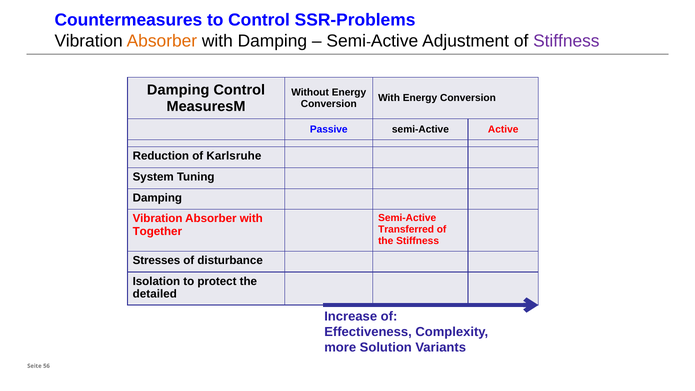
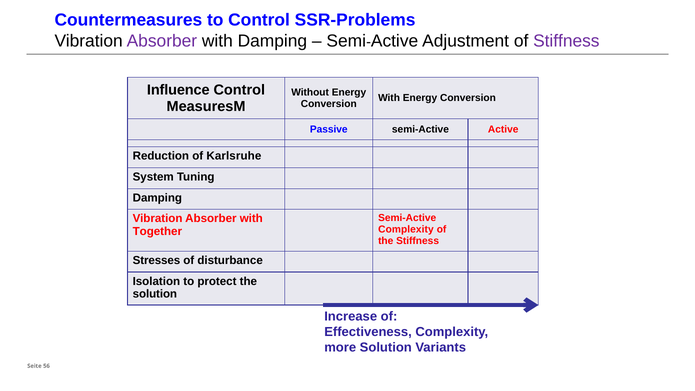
Absorber at (162, 41) colour: orange -> purple
Damping at (178, 90): Damping -> Influence
Transferred at (406, 229): Transferred -> Complexity
detailed at (155, 294): detailed -> solution
